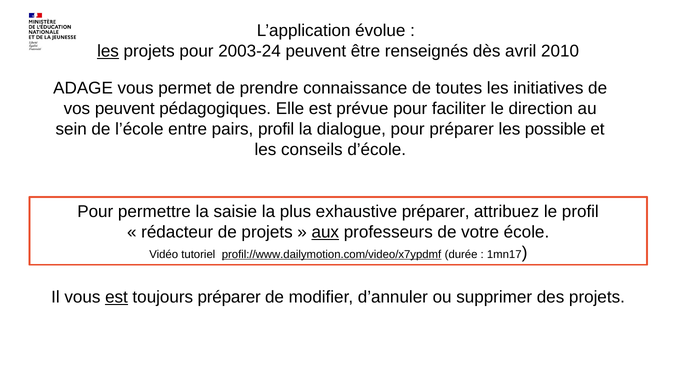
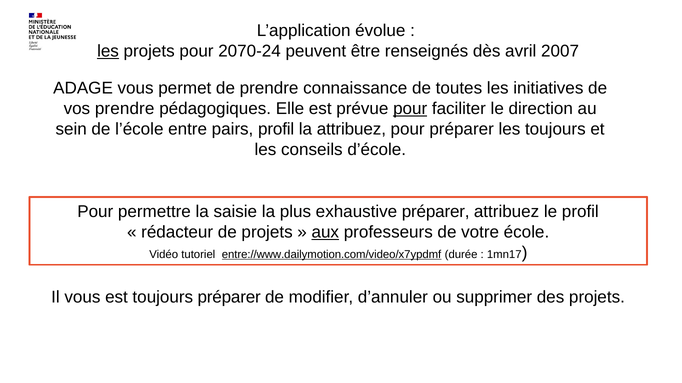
2003-24: 2003-24 -> 2070-24
2010: 2010 -> 2007
vos peuvent: peuvent -> prendre
pour at (410, 109) underline: none -> present
la dialogue: dialogue -> attribuez
les possible: possible -> toujours
profil://www.dailymotion.com/video/x7ypdmf: profil://www.dailymotion.com/video/x7ypdmf -> entre://www.dailymotion.com/video/x7ypdmf
est at (116, 298) underline: present -> none
